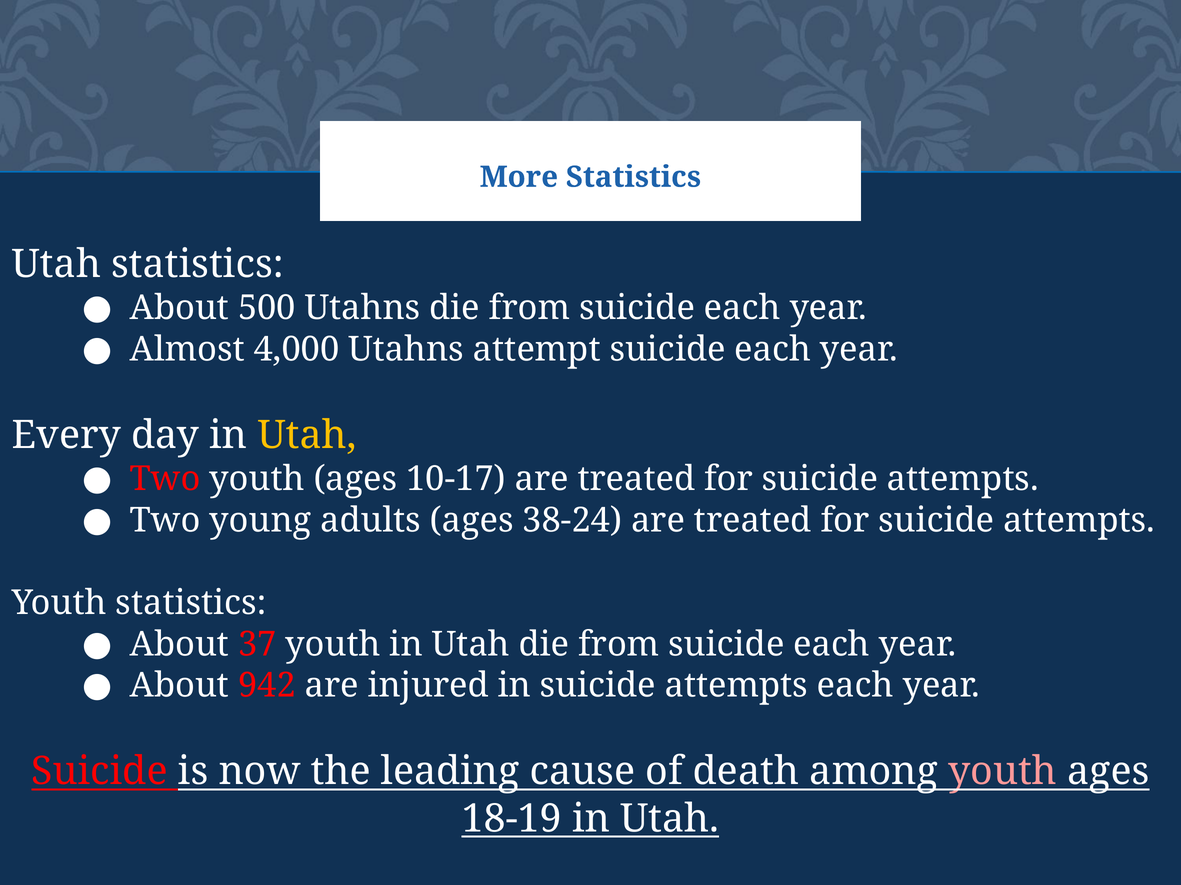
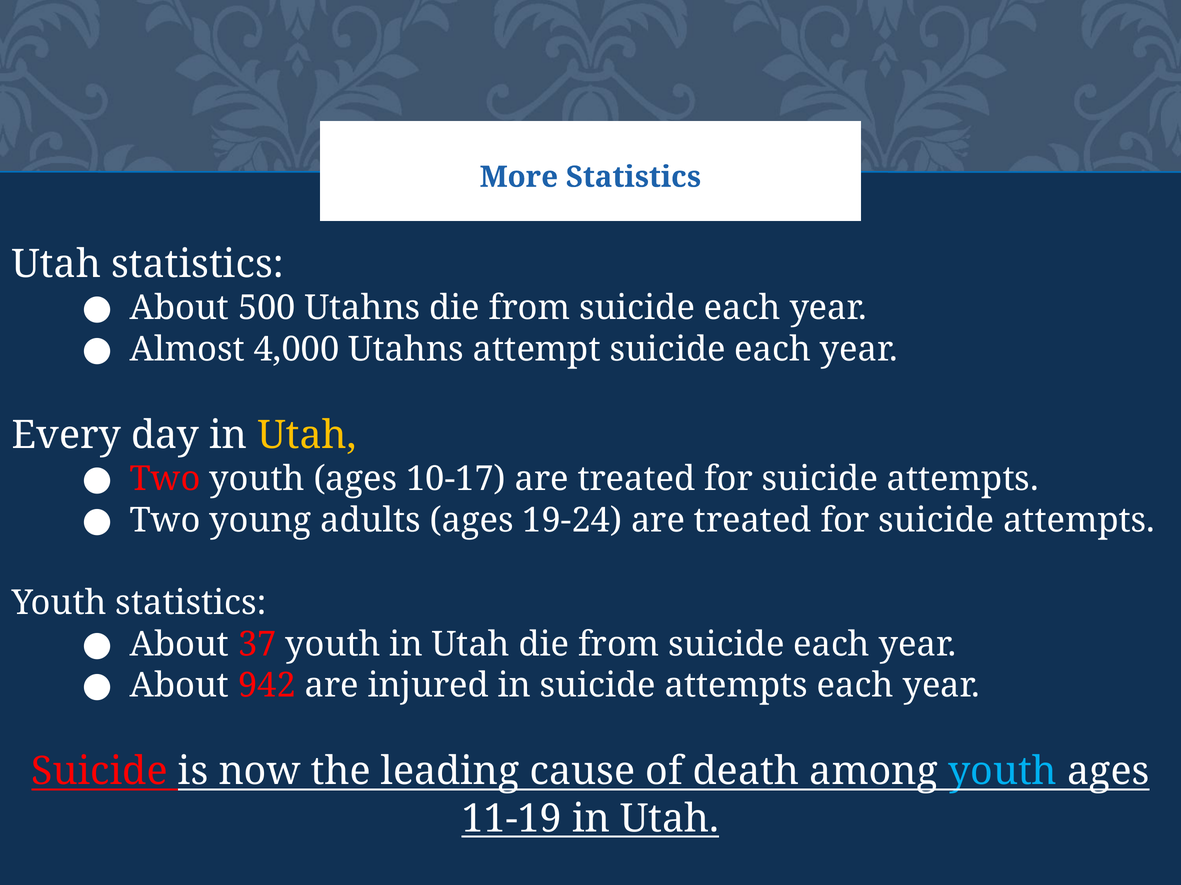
38-24: 38-24 -> 19-24
youth at (1003, 772) colour: pink -> light blue
18-19: 18-19 -> 11-19
